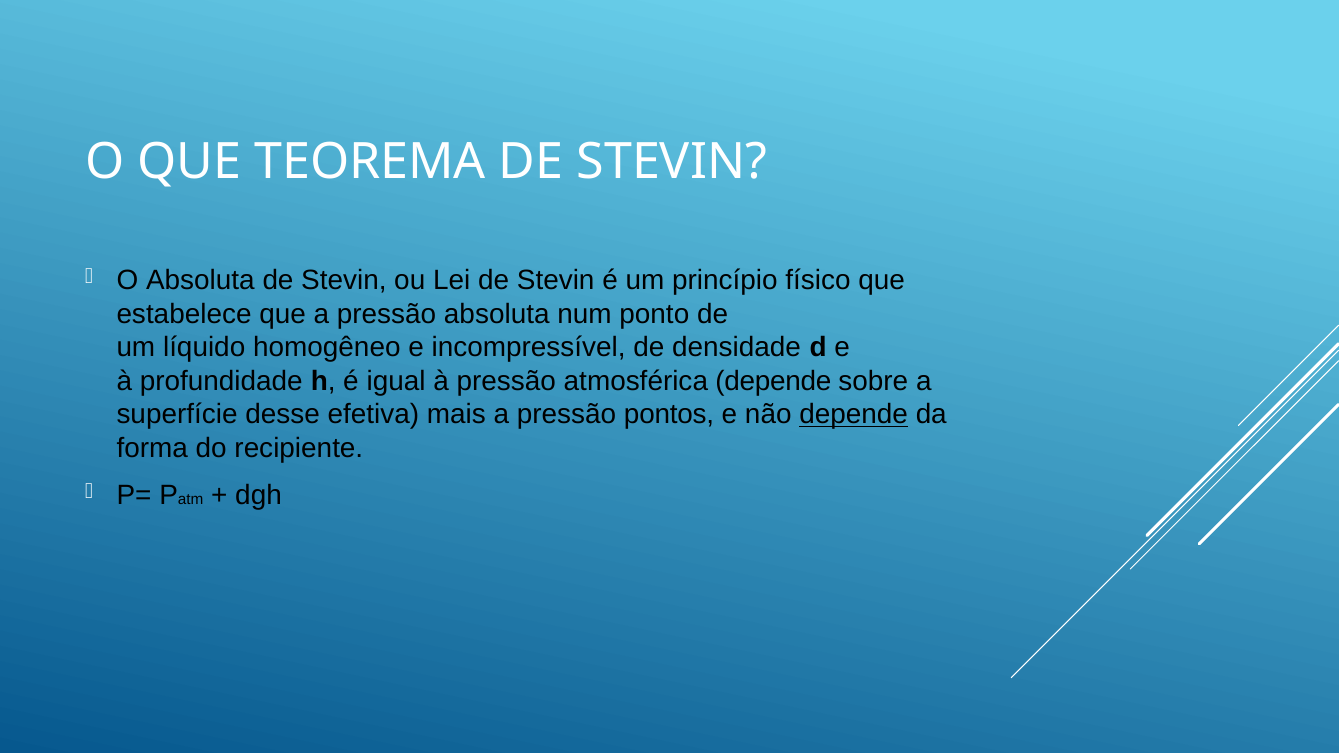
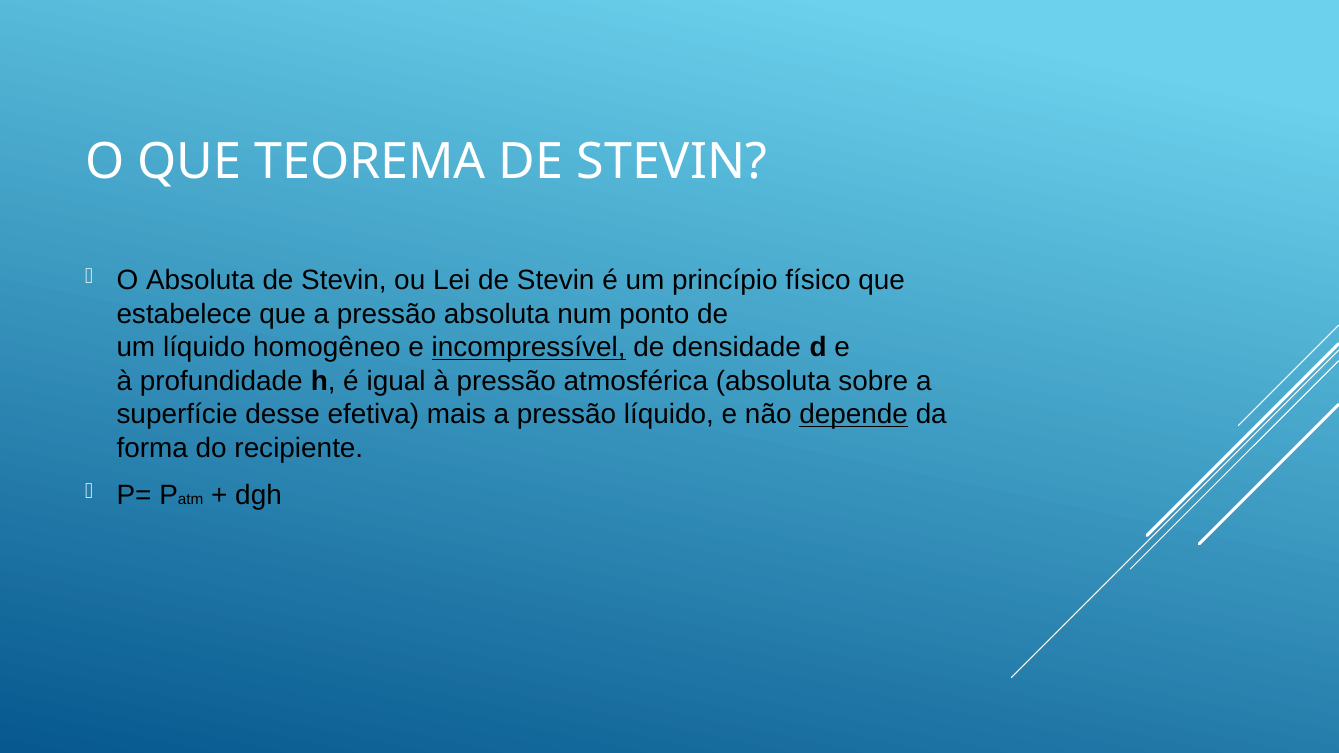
incompressível underline: none -> present
atmosférica depende: depende -> absoluta
pressão pontos: pontos -> líquido
